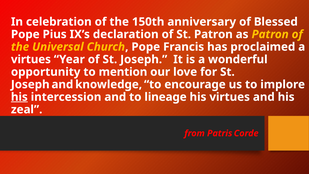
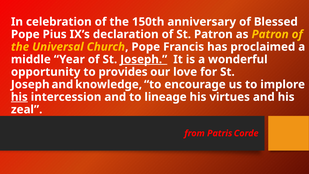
virtues at (31, 59): virtues -> middle
Joseph at (144, 59) underline: none -> present
mention: mention -> provides
